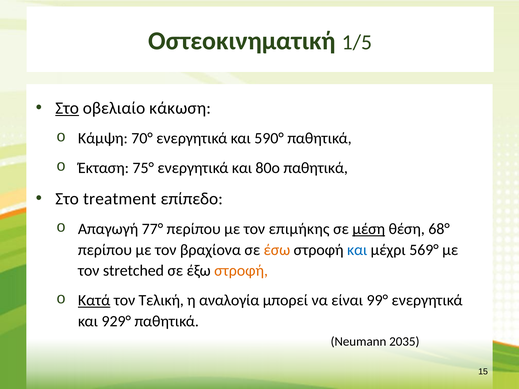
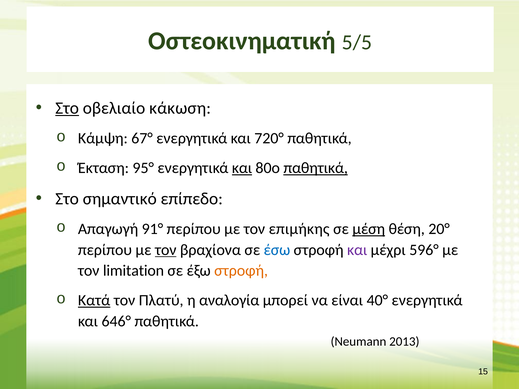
1/5: 1/5 -> 5/5
70°: 70° -> 67°
590°: 590° -> 720°
75°: 75° -> 95°
και at (242, 168) underline: none -> present
παθητικά at (316, 168) underline: none -> present
treatment: treatment -> σημαντικό
77°: 77° -> 91°
68°: 68° -> 20°
τον at (166, 250) underline: none -> present
έσω colour: orange -> blue
και at (357, 250) colour: blue -> purple
569°: 569° -> 596°
stretched: stretched -> limitation
Τελική: Τελική -> Πλατύ
99°: 99° -> 40°
929°: 929° -> 646°
2035: 2035 -> 2013
